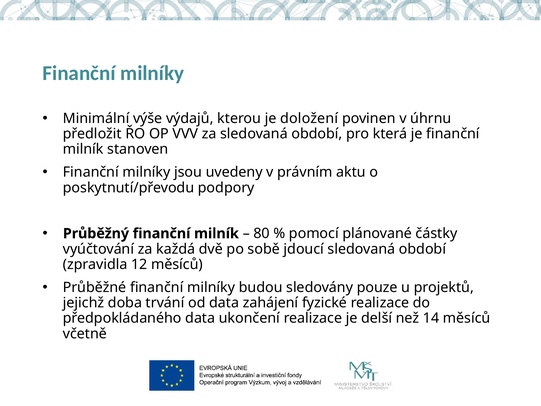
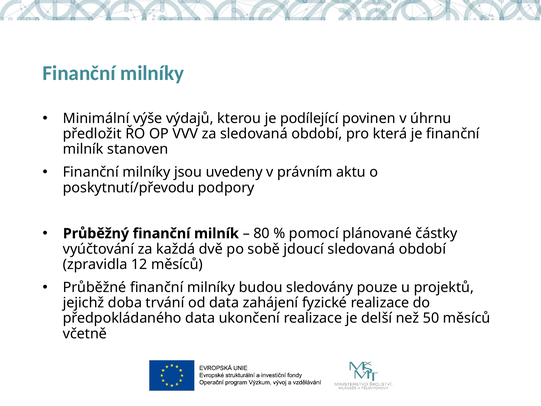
doložení: doložení -> podílející
14: 14 -> 50
